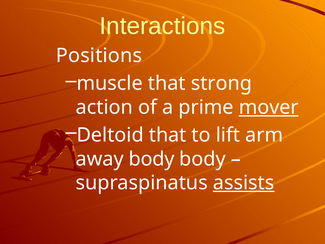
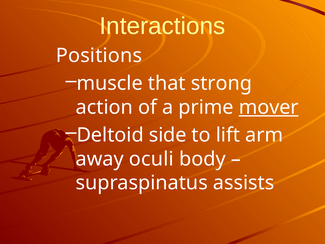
Deltoid that: that -> side
away body: body -> oculi
assists underline: present -> none
